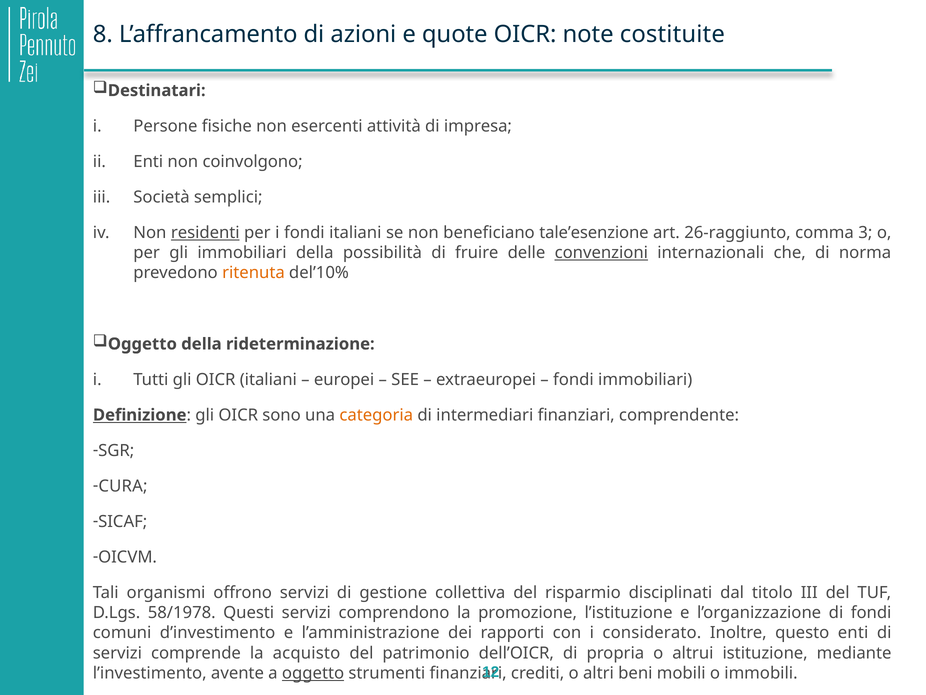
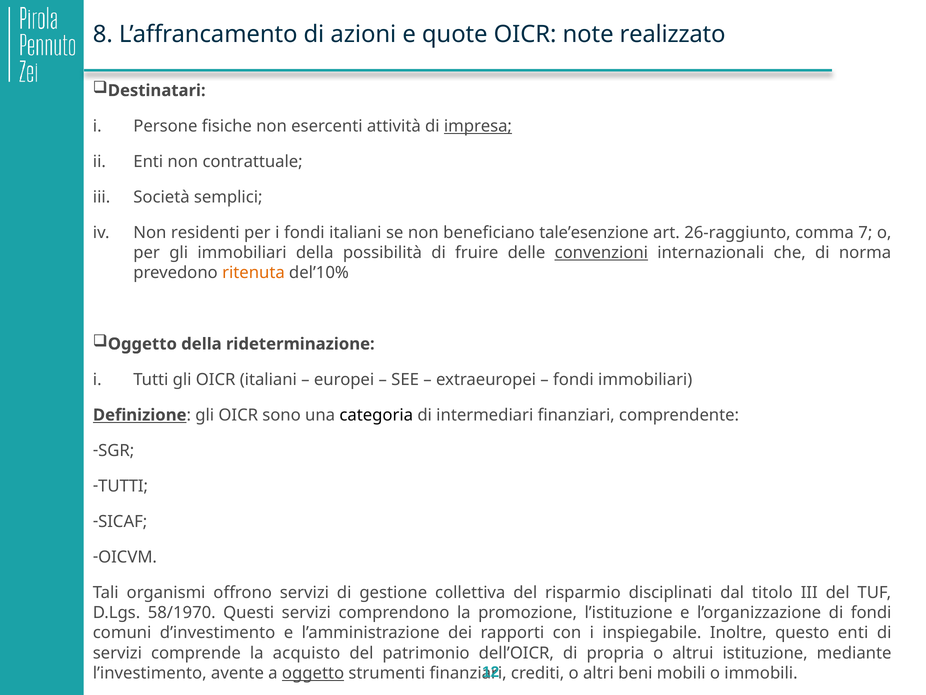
costituite: costituite -> realizzato
impresa underline: none -> present
coinvolgono: coinvolgono -> contrattuale
residenti underline: present -> none
3: 3 -> 7
categoria colour: orange -> black
CURA at (123, 486): CURA -> TUTTI
58/1978: 58/1978 -> 58/1970
considerato: considerato -> inspiegabile
